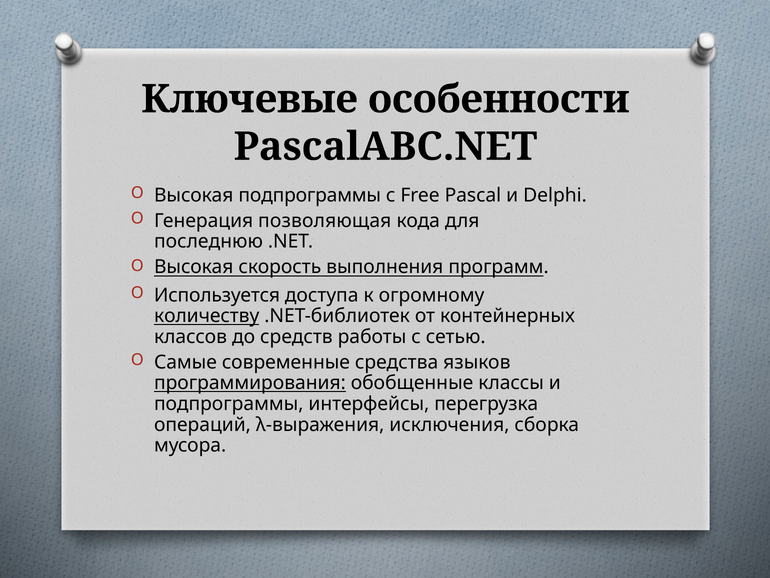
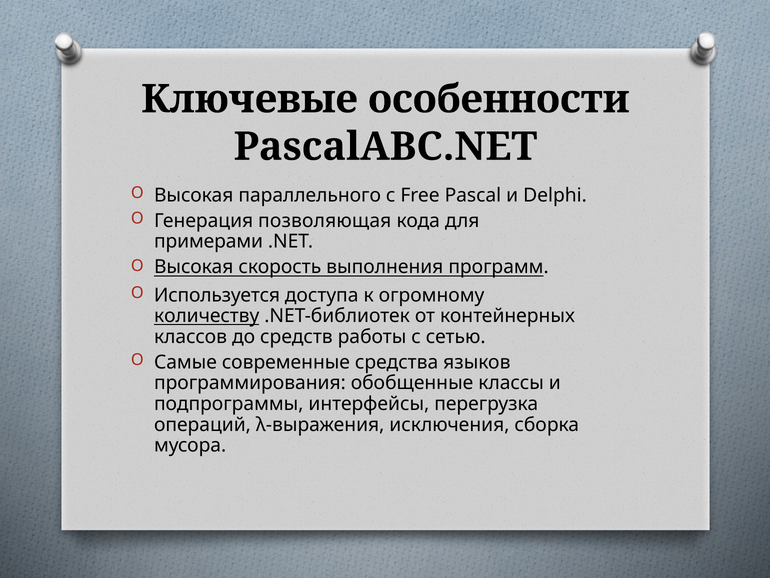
Высокая подпрограммы: подпрограммы -> параллельного
последнюю: последнюю -> примерами
программирования underline: present -> none
